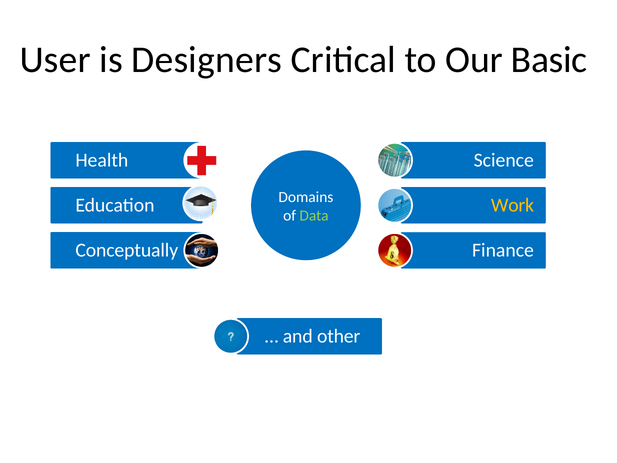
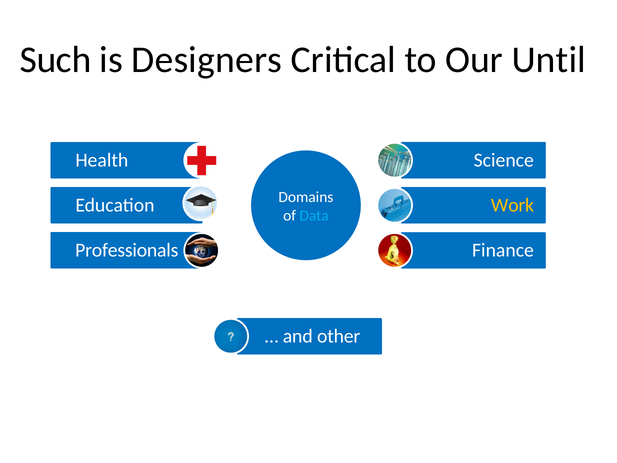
User: User -> Such
Basic: Basic -> Until
Data colour: light green -> light blue
Conceptually: Conceptually -> Professionals
